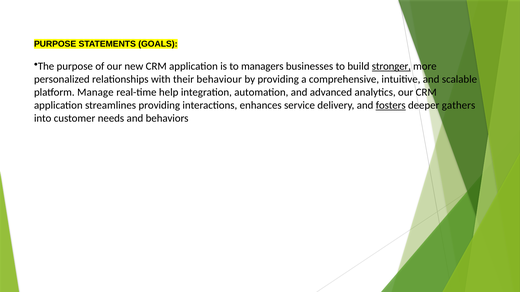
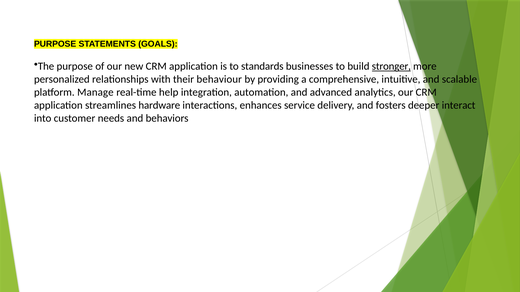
managers: managers -> standards
streamlines providing: providing -> hardware
fosters underline: present -> none
gathers: gathers -> interact
